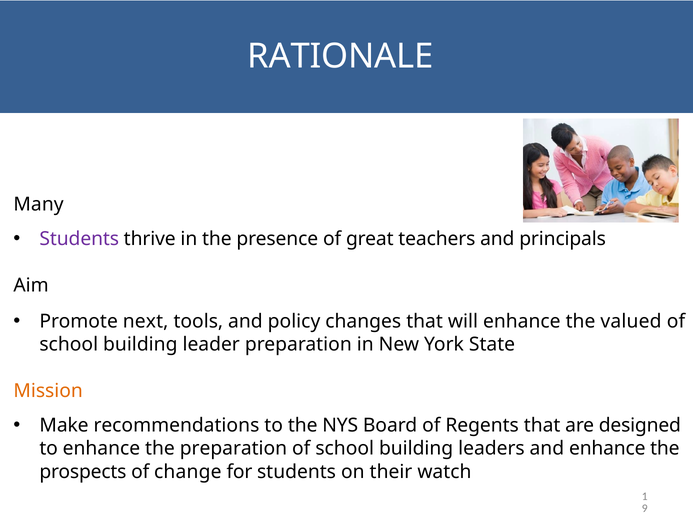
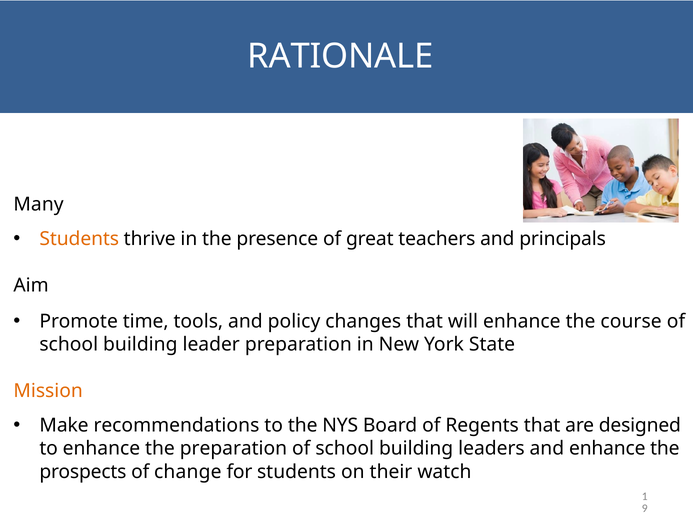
Students at (79, 239) colour: purple -> orange
next: next -> time
valued: valued -> course
